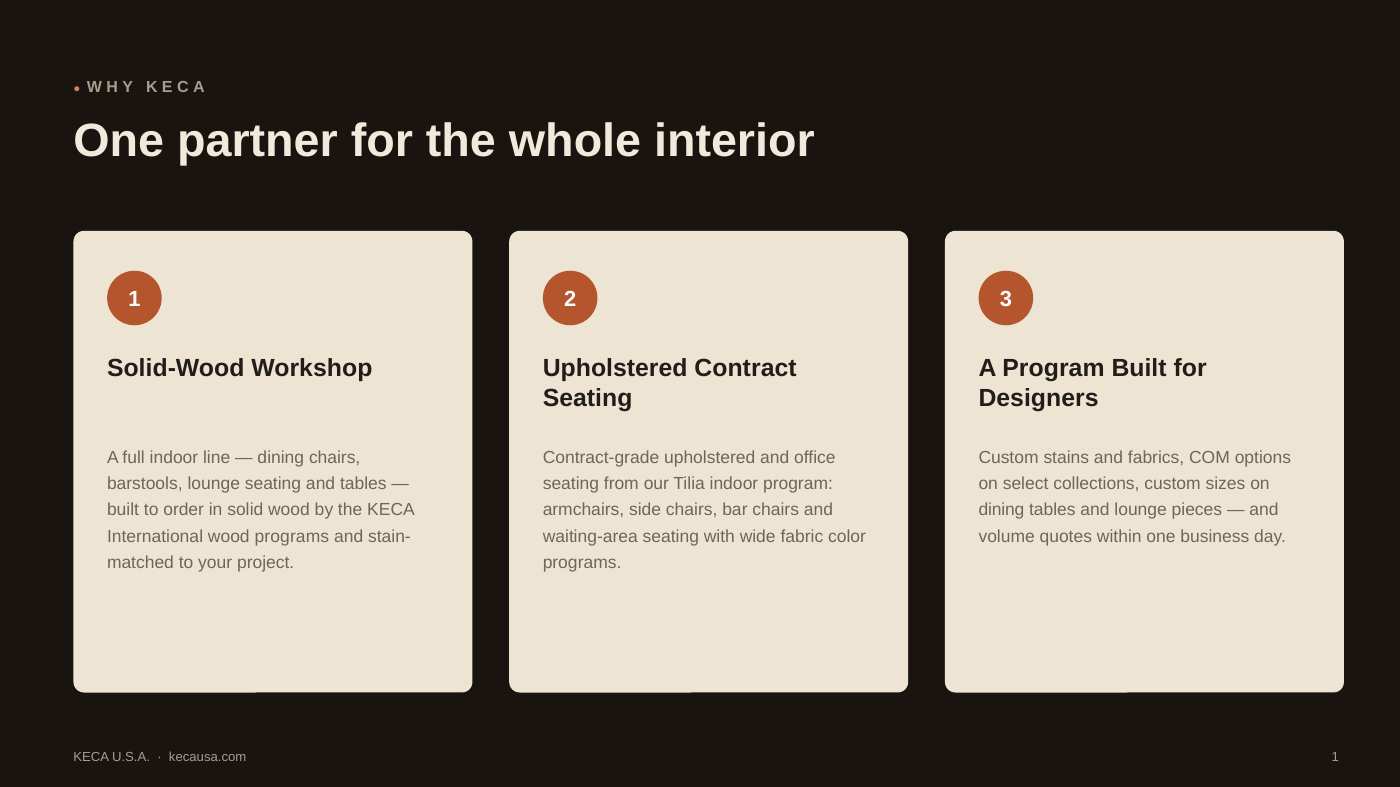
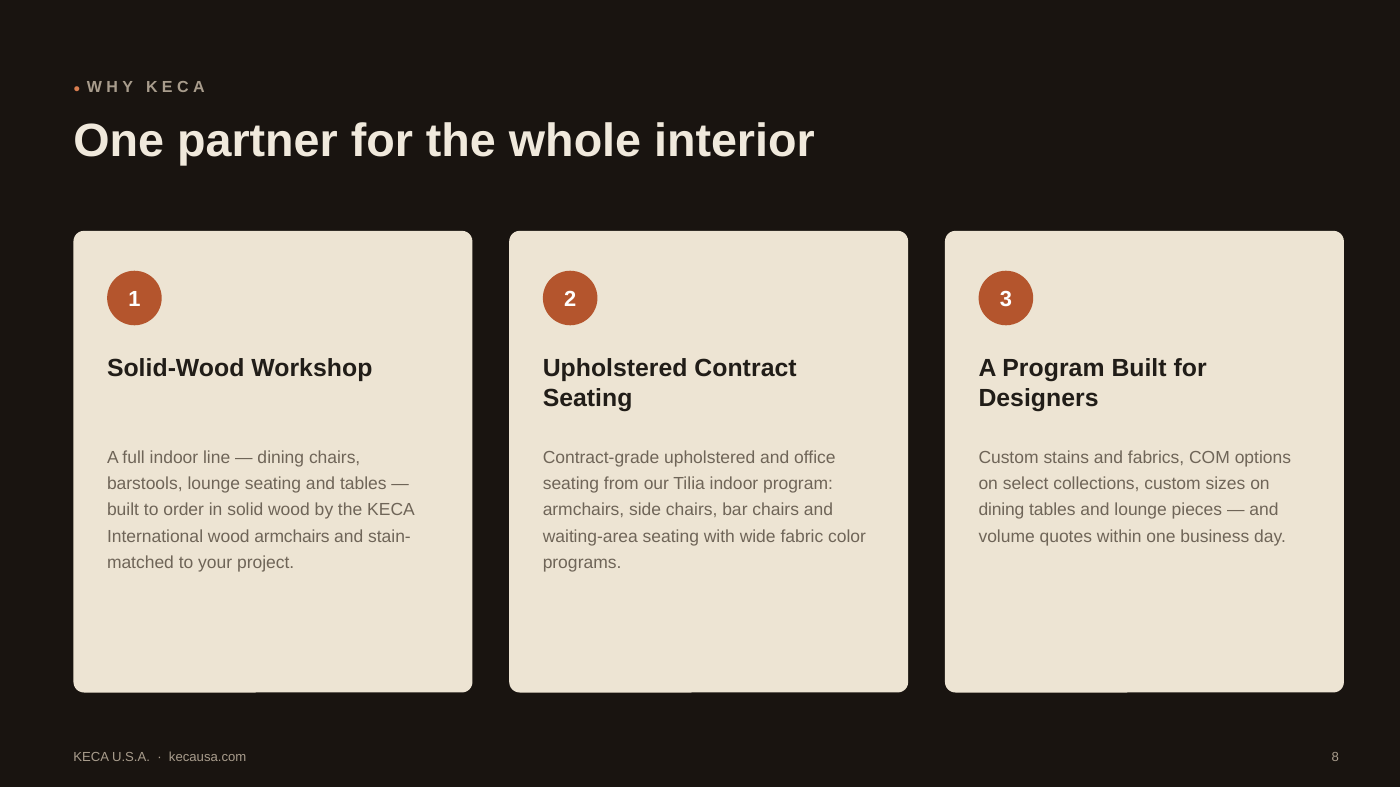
wood programs: programs -> armchairs
kecausa.com 1: 1 -> 8
